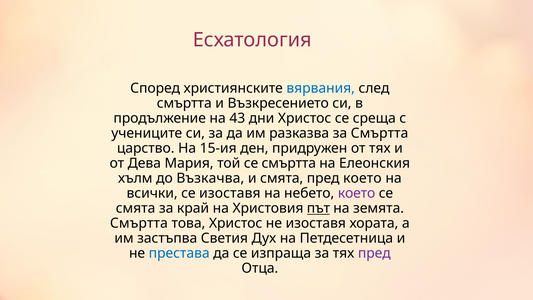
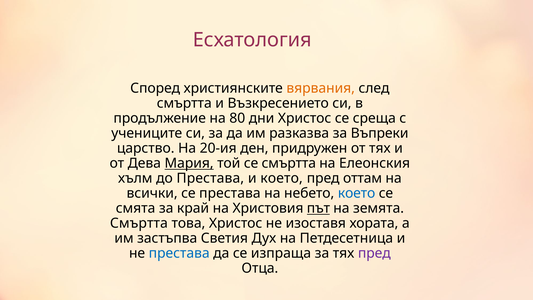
вярвания colour: blue -> orange
43: 43 -> 80
за Смъртта: Смъртта -> Въпреки
15-ия: 15-ия -> 20-ия
Мария underline: none -> present
до Възкачва: Възкачва -> Престава
и смята: смята -> което
пред което: което -> оттам
се изоставя: изоставя -> престава
което at (357, 193) colour: purple -> blue
